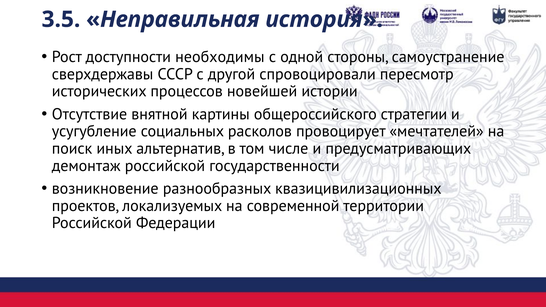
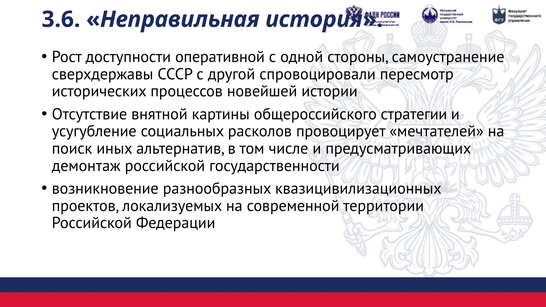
3.5: 3.5 -> 3.6
необходимы: необходимы -> оперативной
